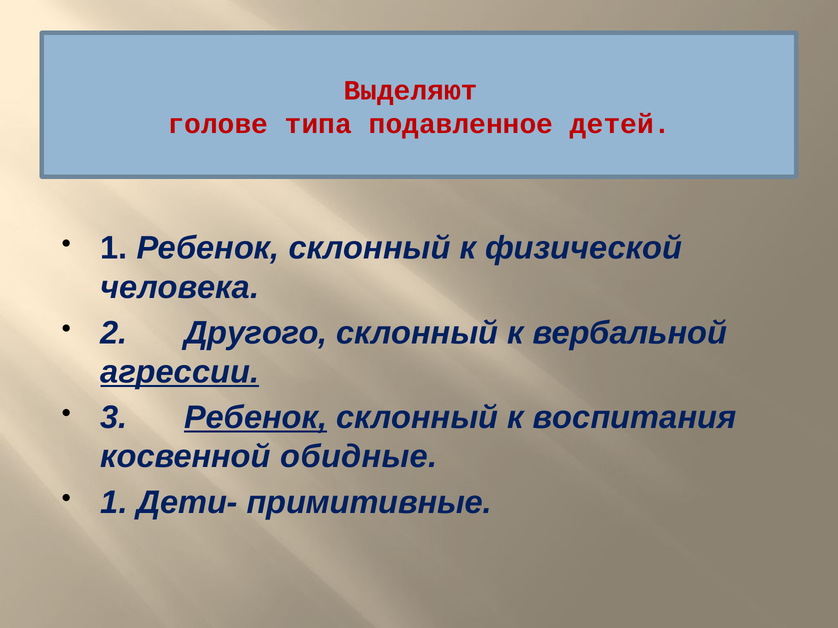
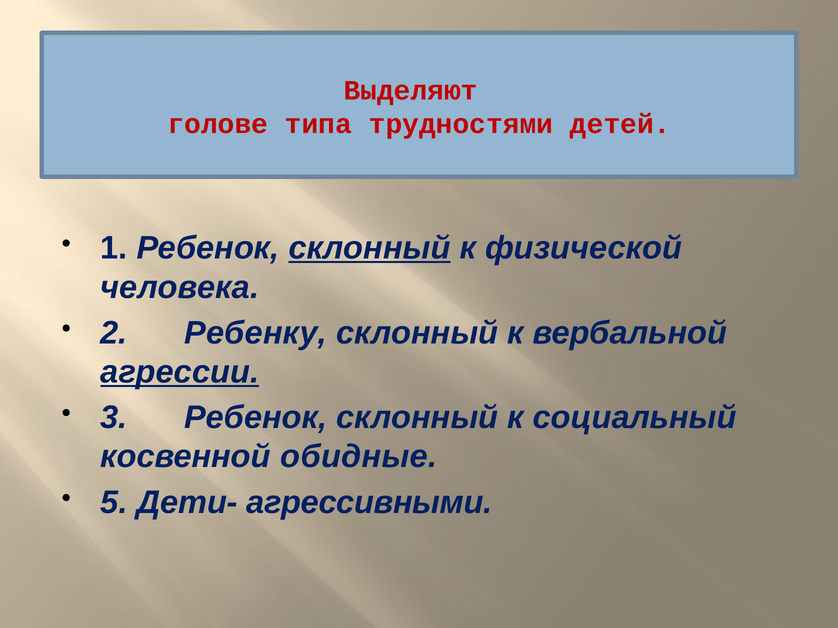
подавленное: подавленное -> трудностями
склонный at (370, 248) underline: none -> present
Другого: Другого -> Ребенку
Ребенок at (256, 418) underline: present -> none
воспитания: воспитания -> социальный
1 at (114, 503): 1 -> 5
примитивные: примитивные -> агрессивными
